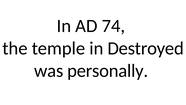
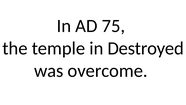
74: 74 -> 75
personally: personally -> overcome
